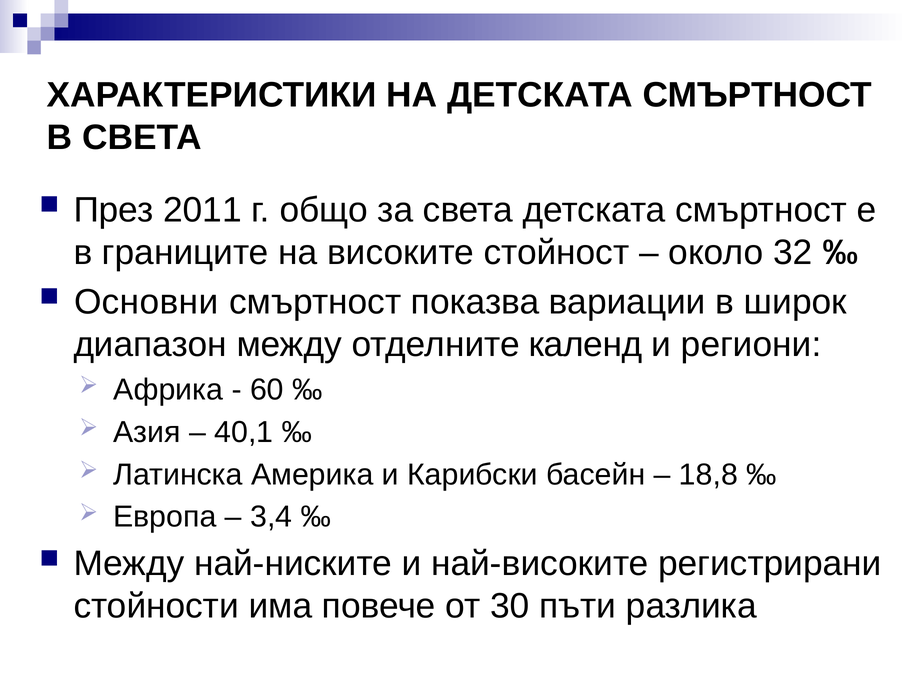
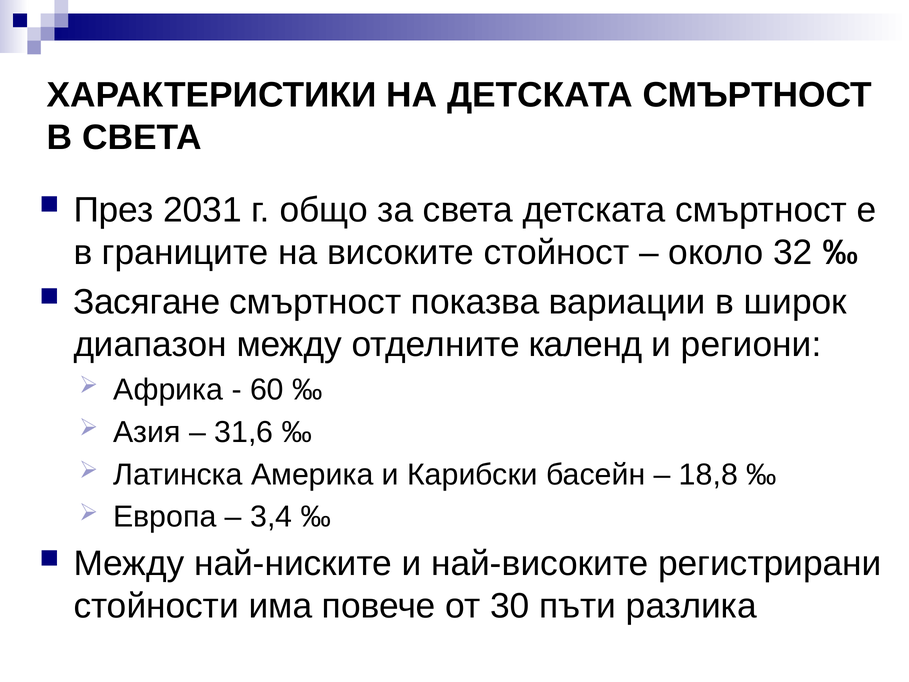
2011: 2011 -> 2031
Основни: Основни -> Засягане
40,1: 40,1 -> 31,6
